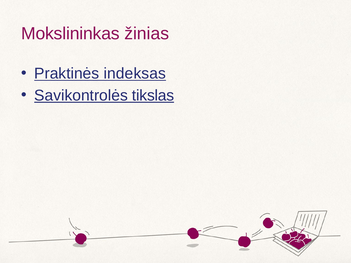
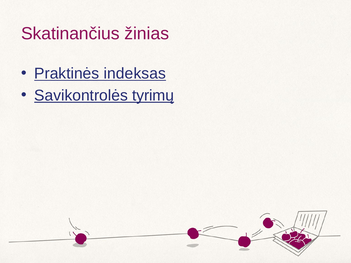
Mokslininkas: Mokslininkas -> Skatinančius
tikslas: tikslas -> tyrimų
